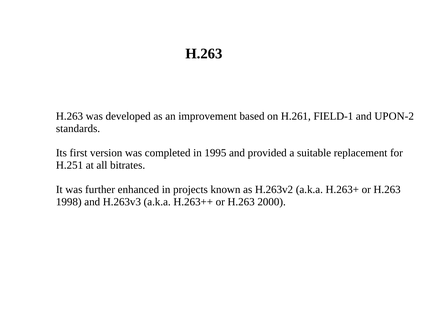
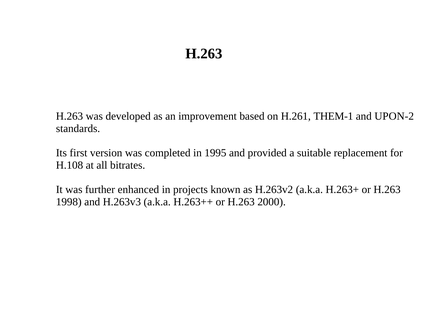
FIELD-1: FIELD-1 -> THEM-1
H.251: H.251 -> H.108
